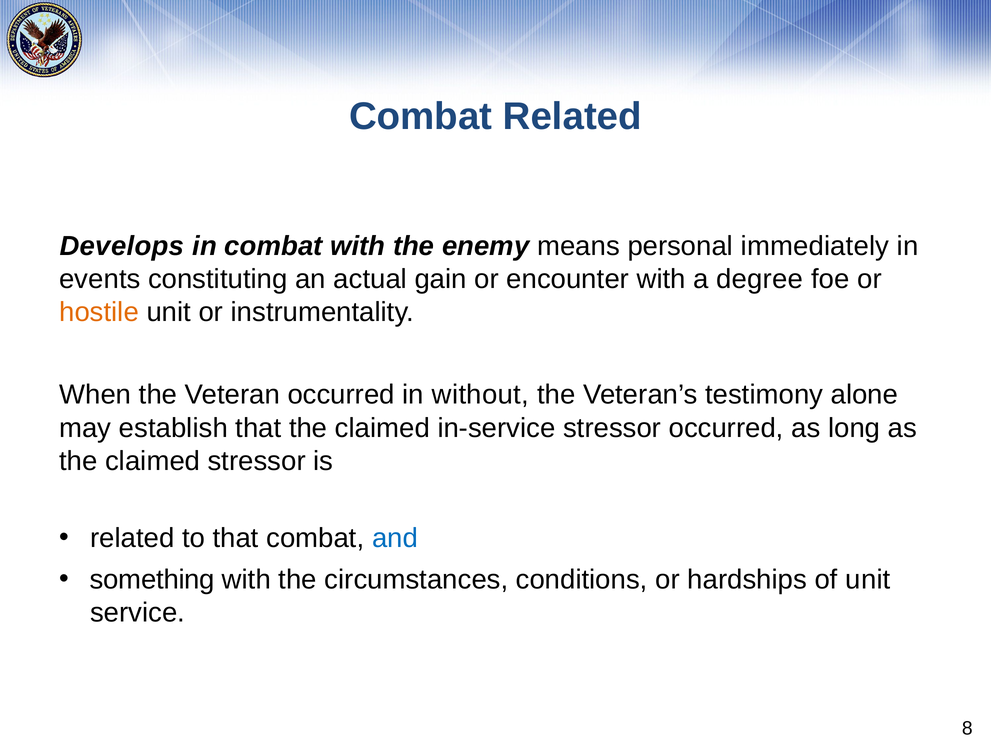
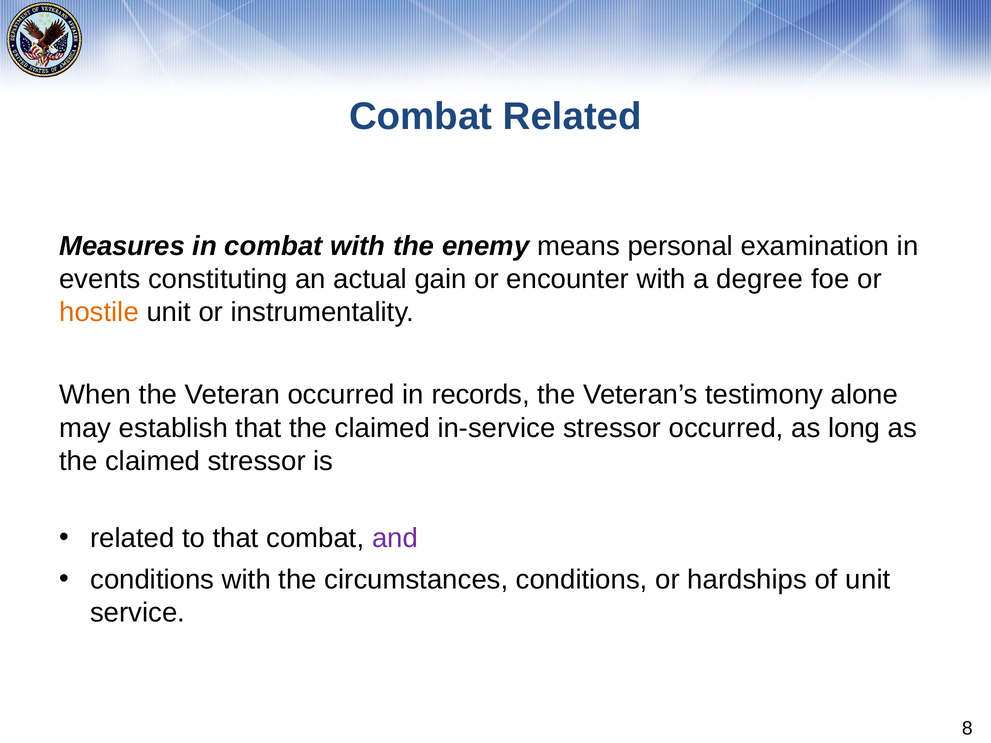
Develops: Develops -> Measures
immediately: immediately -> examination
without: without -> records
and colour: blue -> purple
something at (152, 580): something -> conditions
